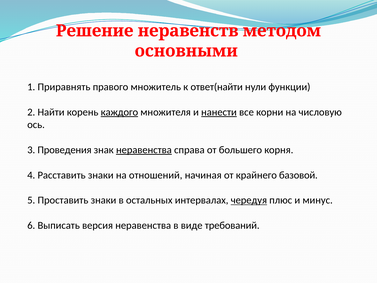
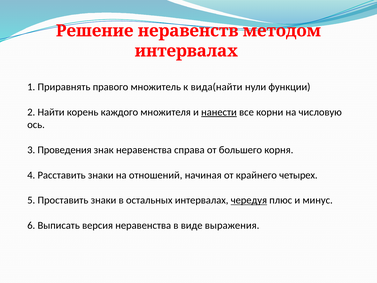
основными at (186, 51): основными -> интервалах
ответ(найти: ответ(найти -> вида(найти
каждого underline: present -> none
неравенства at (144, 150) underline: present -> none
базовой: базовой -> четырех
требований: требований -> выражения
